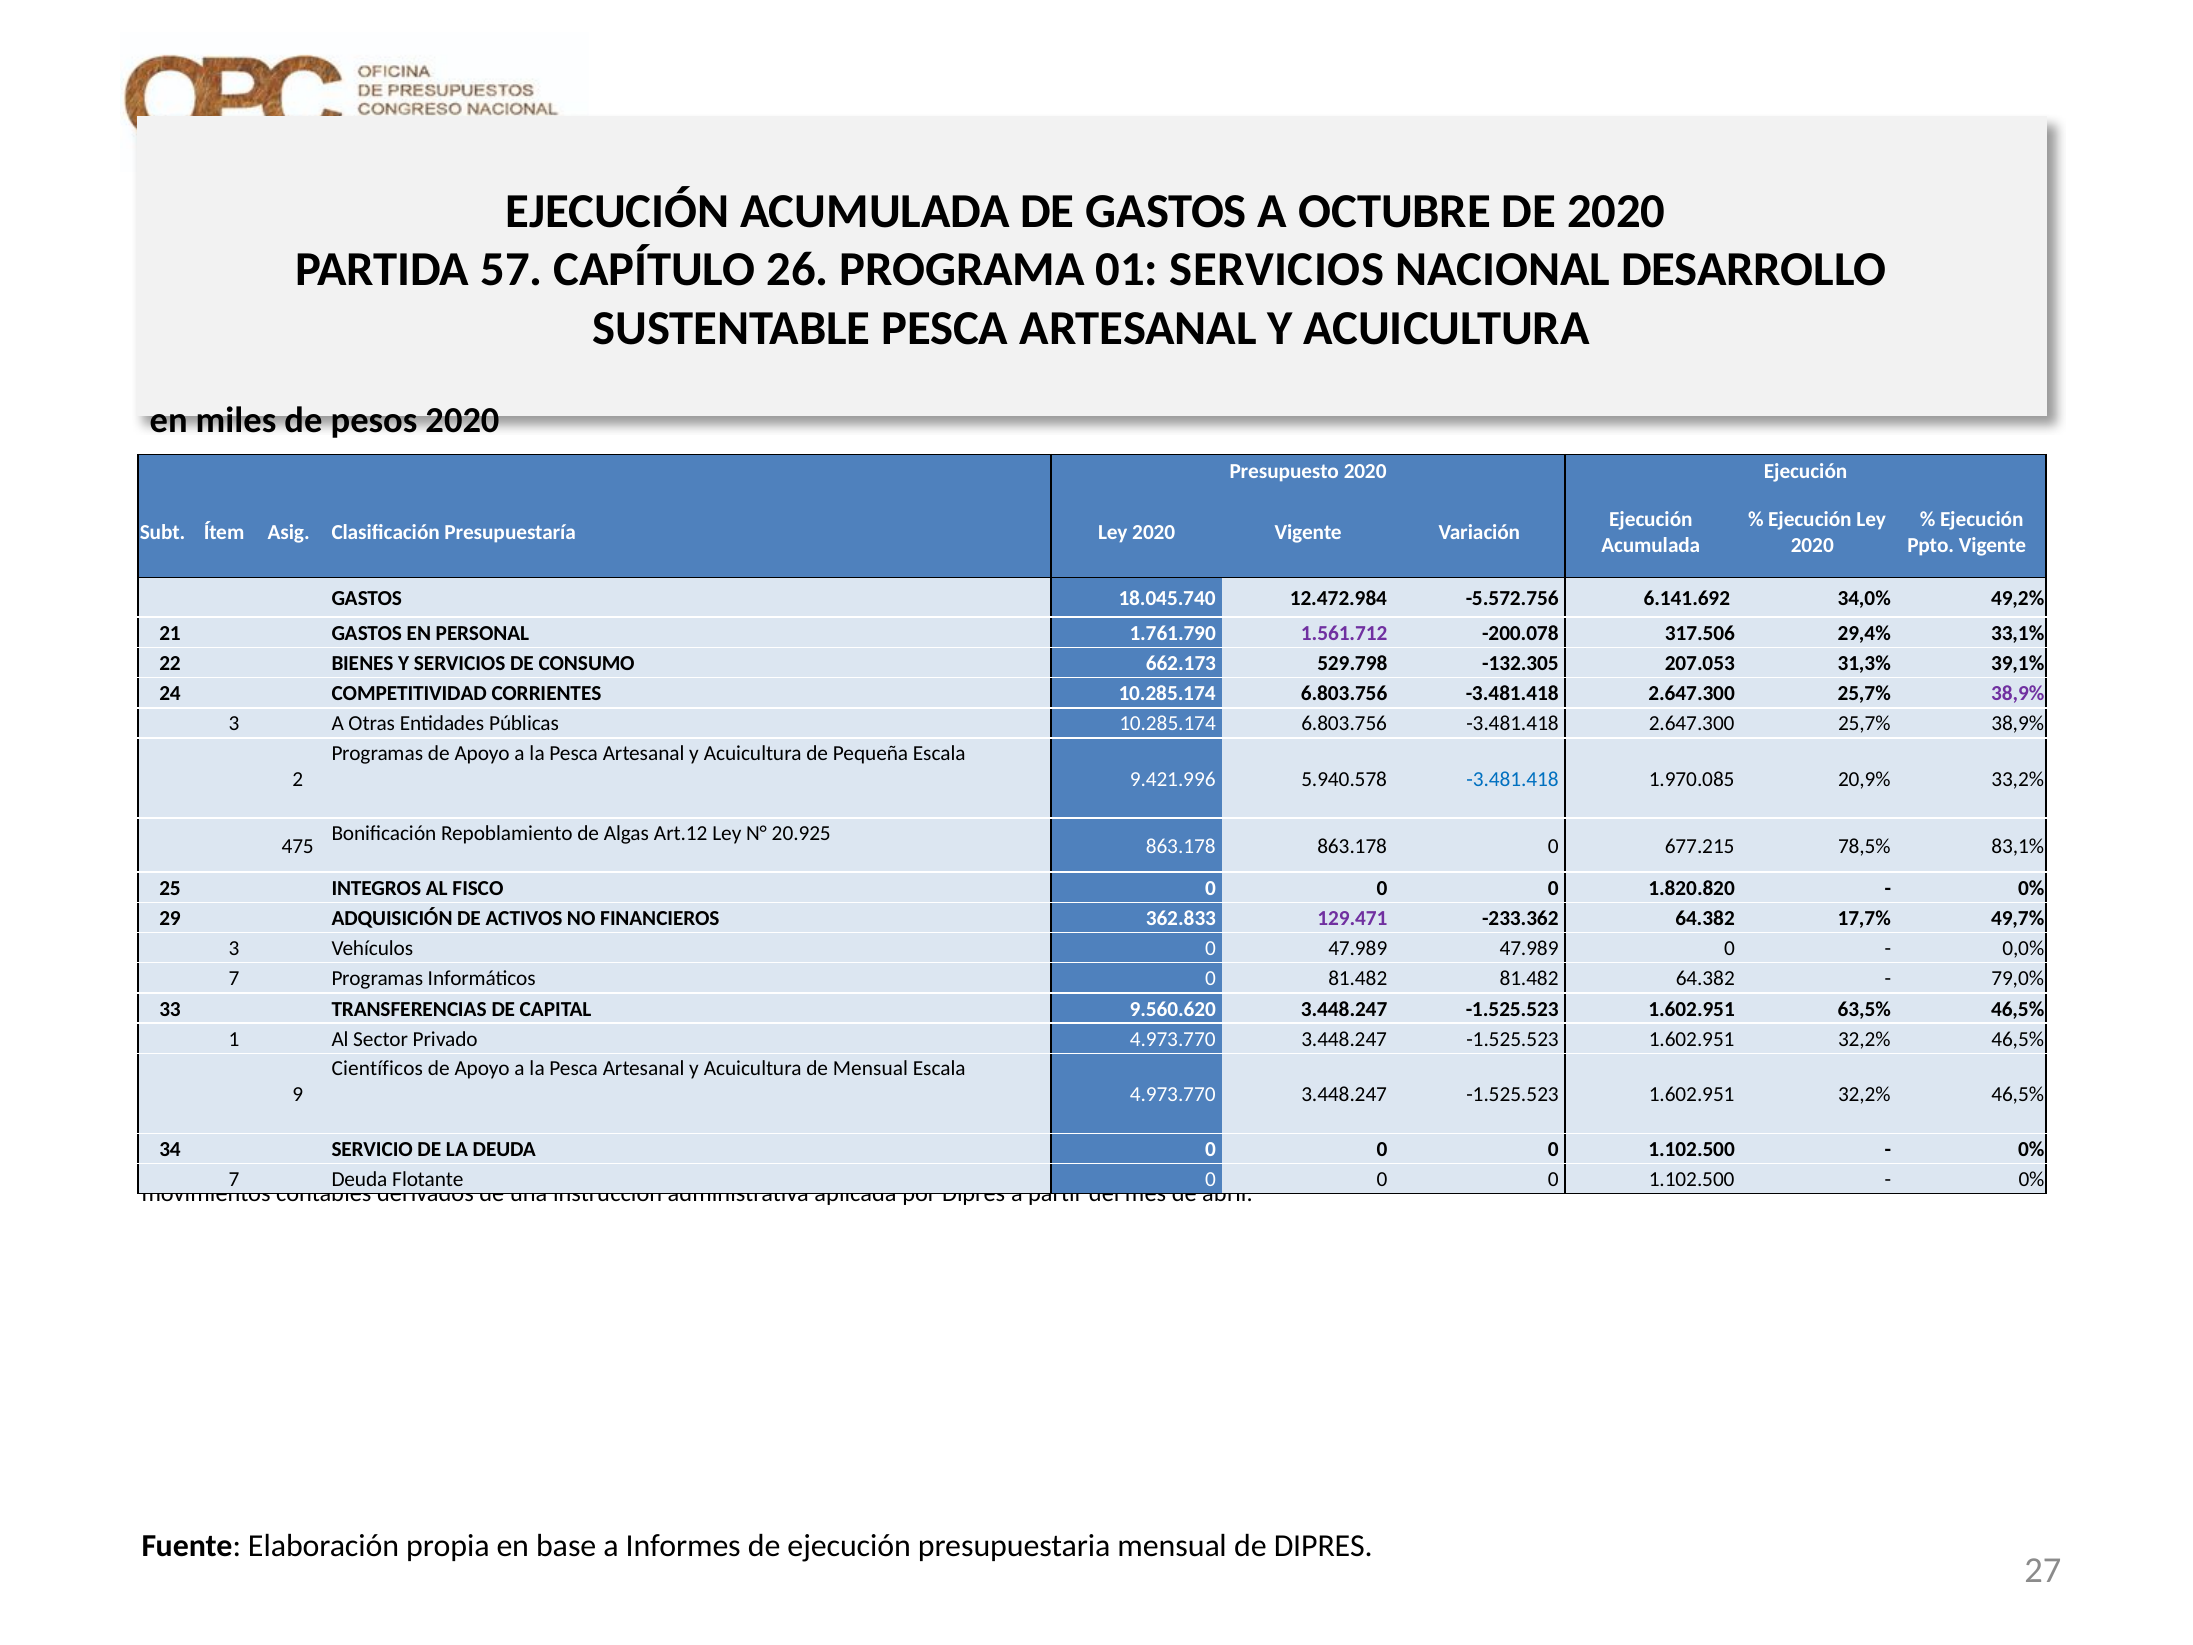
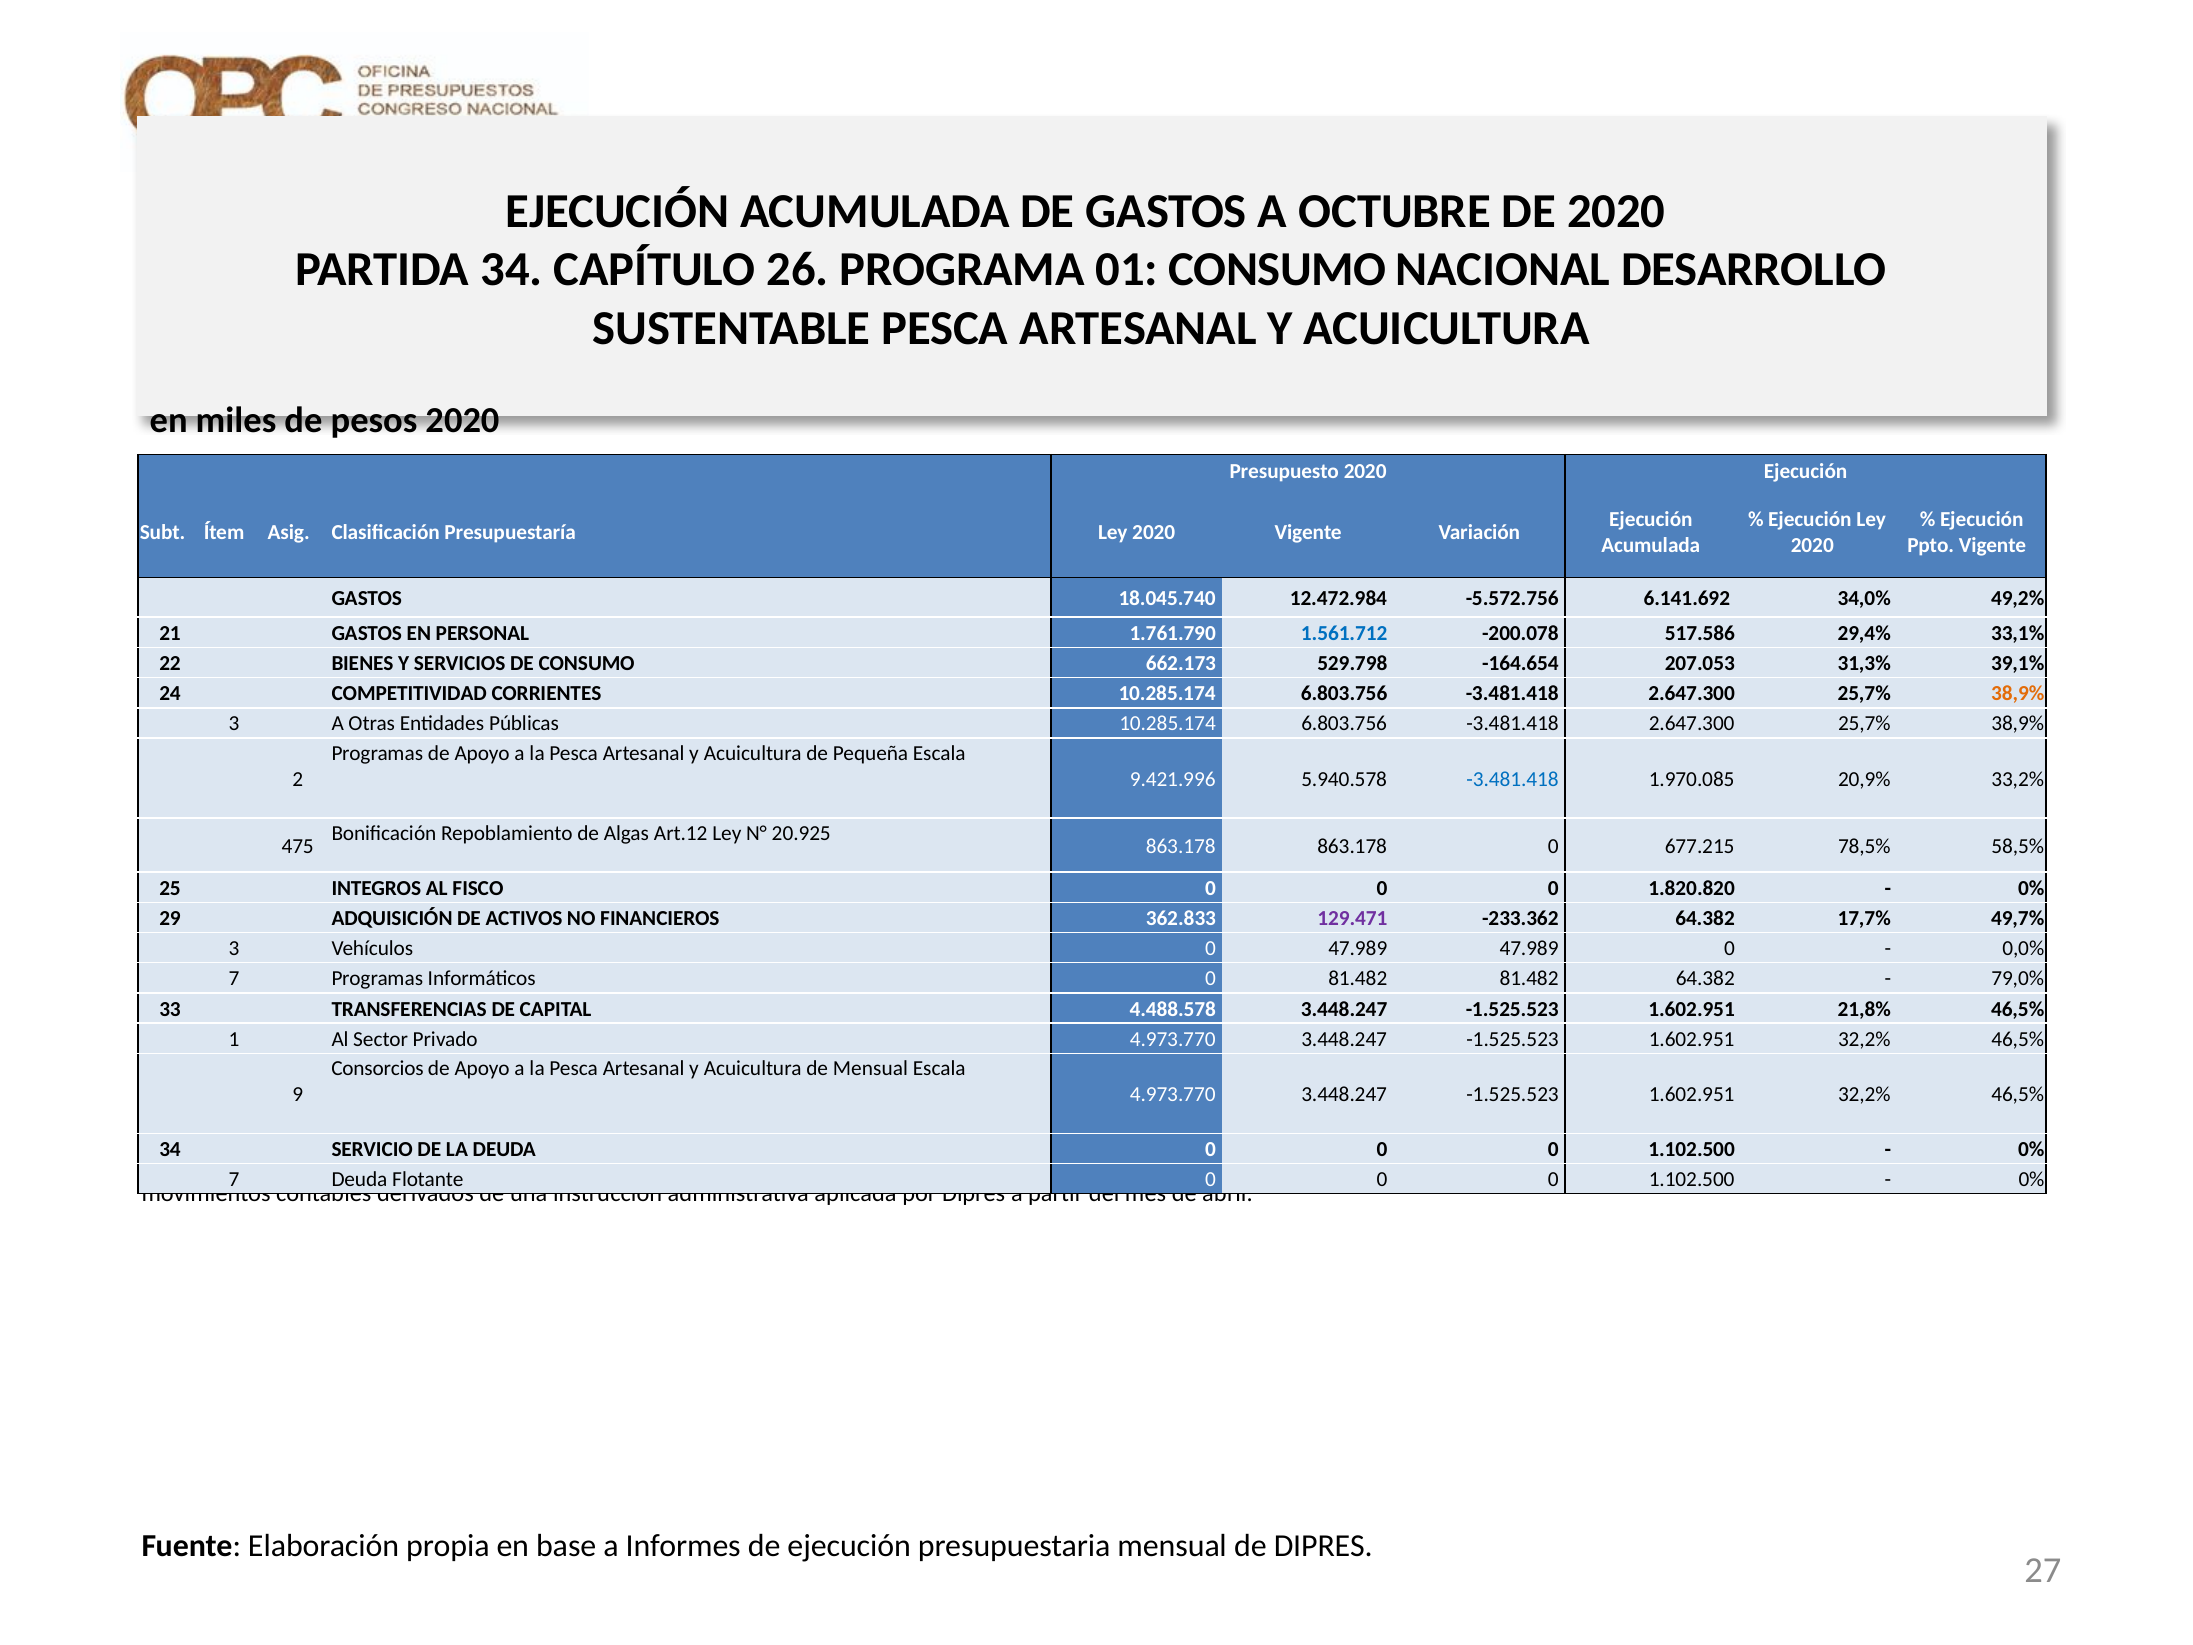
PARTIDA 57: 57 -> 34
01 SERVICIOS: SERVICIOS -> CONSUMO
1.561.712 colour: purple -> blue
317.506: 317.506 -> 517.586
-132.305: -132.305 -> -164.654
38,9% at (2018, 694) colour: purple -> orange
83,1%: 83,1% -> 58,5%
9.560.620: 9.560.620 -> 4.488.578
63,5%: 63,5% -> 21,8%
Científicos: Científicos -> Consorcios
